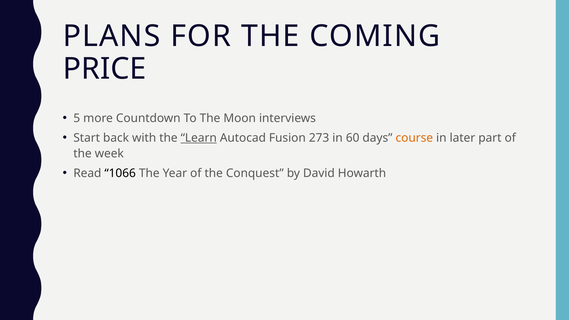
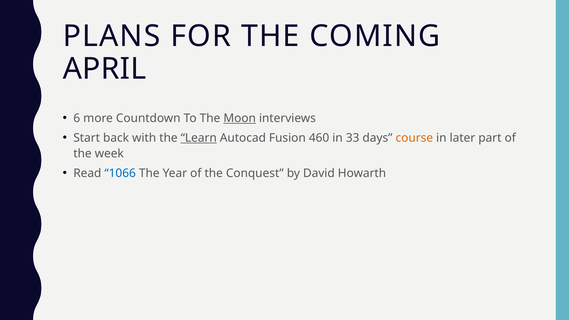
PRICE: PRICE -> APRIL
5: 5 -> 6
Moon underline: none -> present
273: 273 -> 460
60: 60 -> 33
1066 colour: black -> blue
